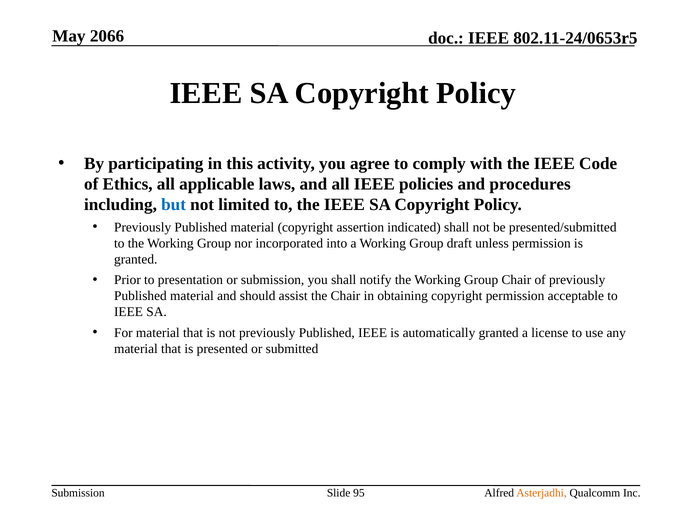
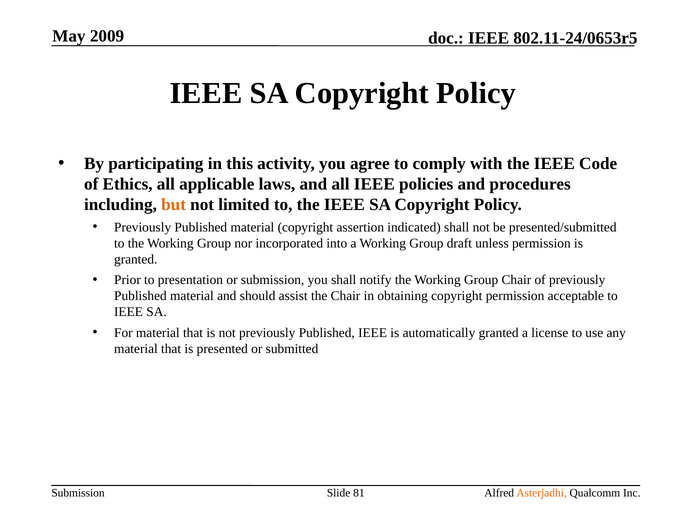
2066: 2066 -> 2009
but colour: blue -> orange
95: 95 -> 81
